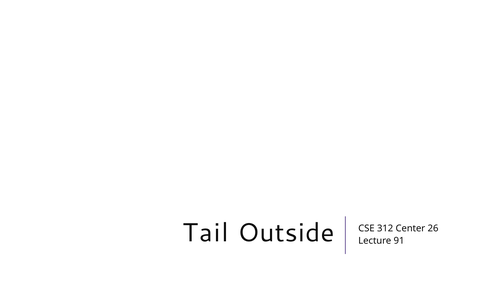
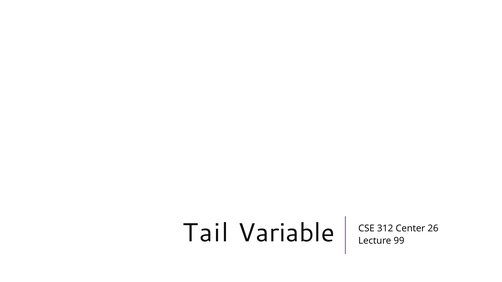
Outside: Outside -> Variable
91: 91 -> 99
